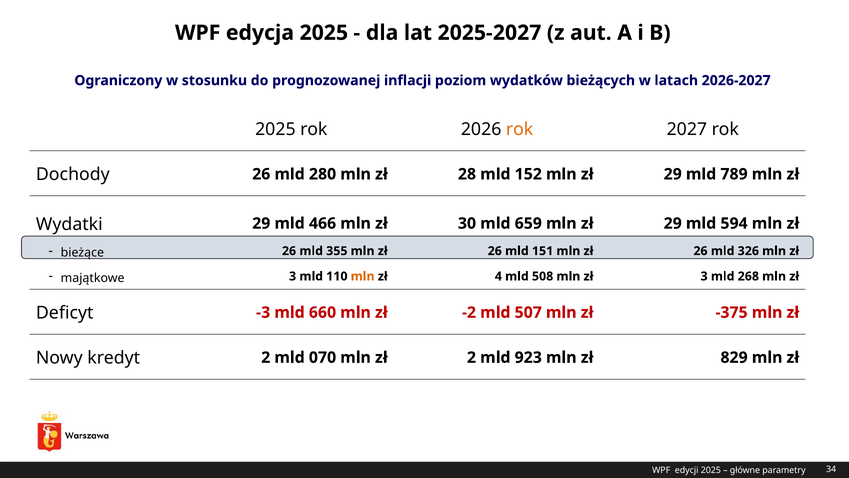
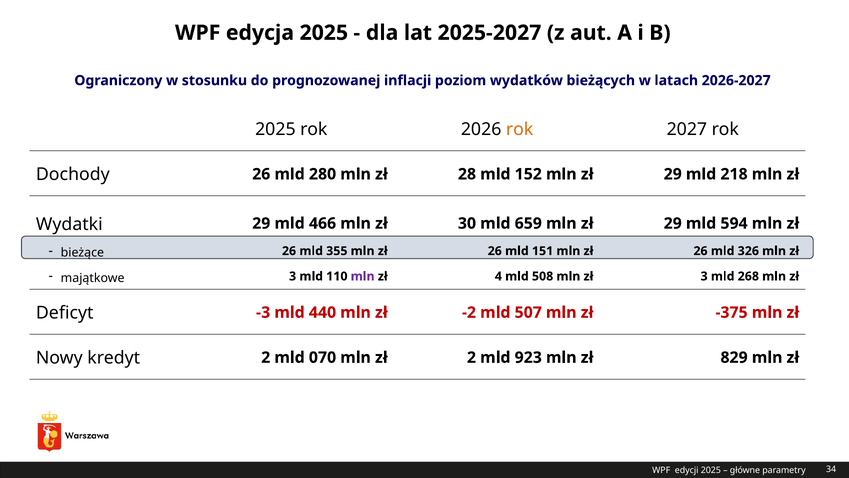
789: 789 -> 218
mln at (363, 276) colour: orange -> purple
660: 660 -> 440
